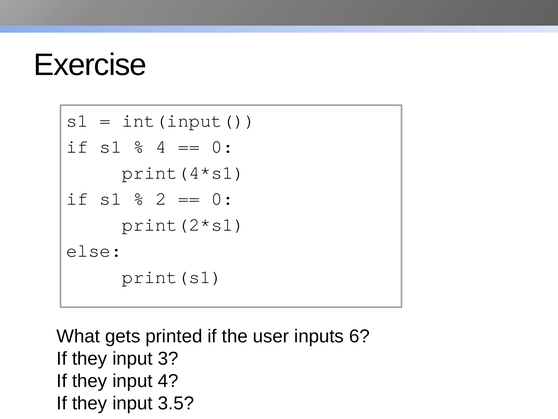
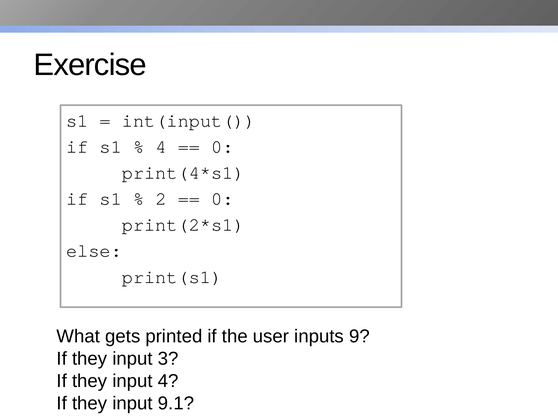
6: 6 -> 9
3.5: 3.5 -> 9.1
